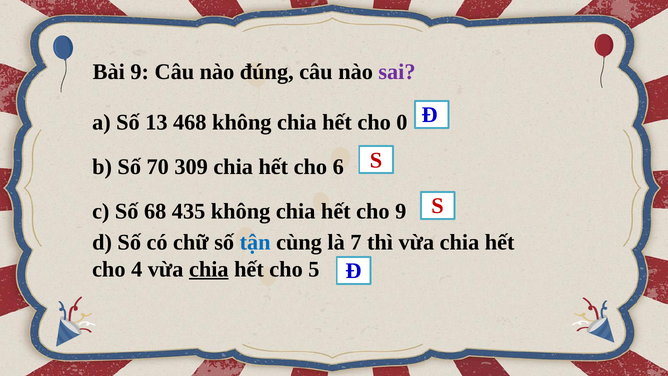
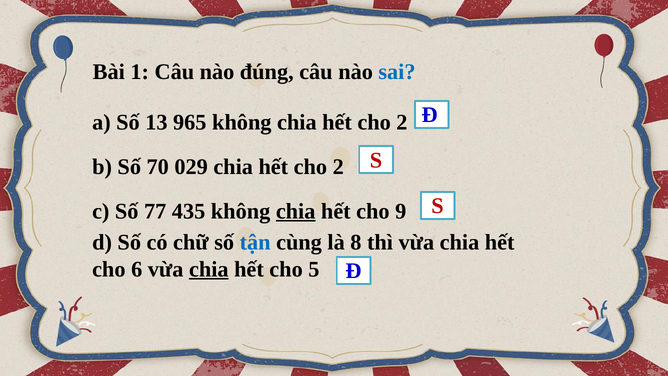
Bài 9: 9 -> 1
sai colour: purple -> blue
468: 468 -> 965
0 at (402, 122): 0 -> 2
309: 309 -> 029
6 at (338, 167): 6 -> 2
68: 68 -> 77
chia at (296, 211) underline: none -> present
7: 7 -> 8
4: 4 -> 6
